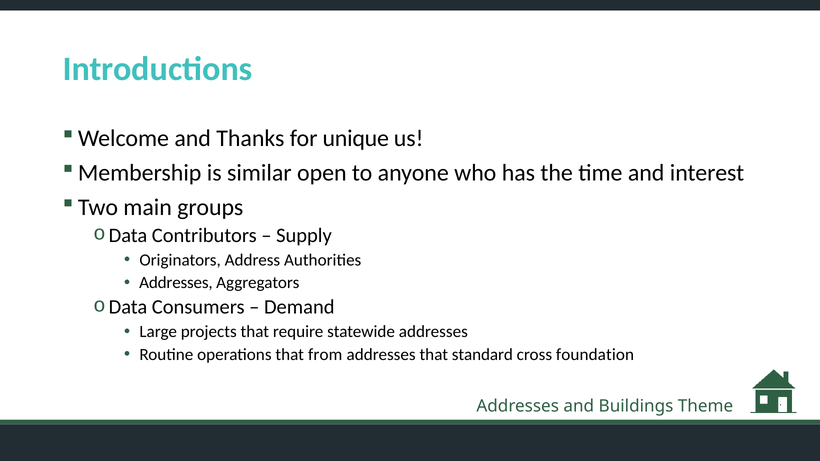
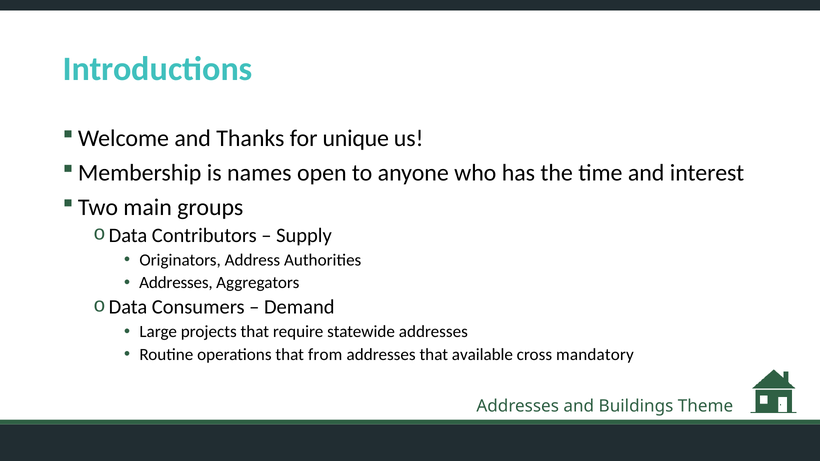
similar: similar -> names
standard: standard -> available
foundation: foundation -> mandatory
